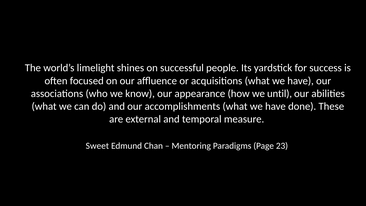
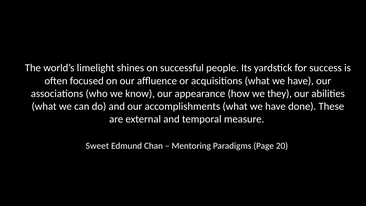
until: until -> they
23: 23 -> 20
